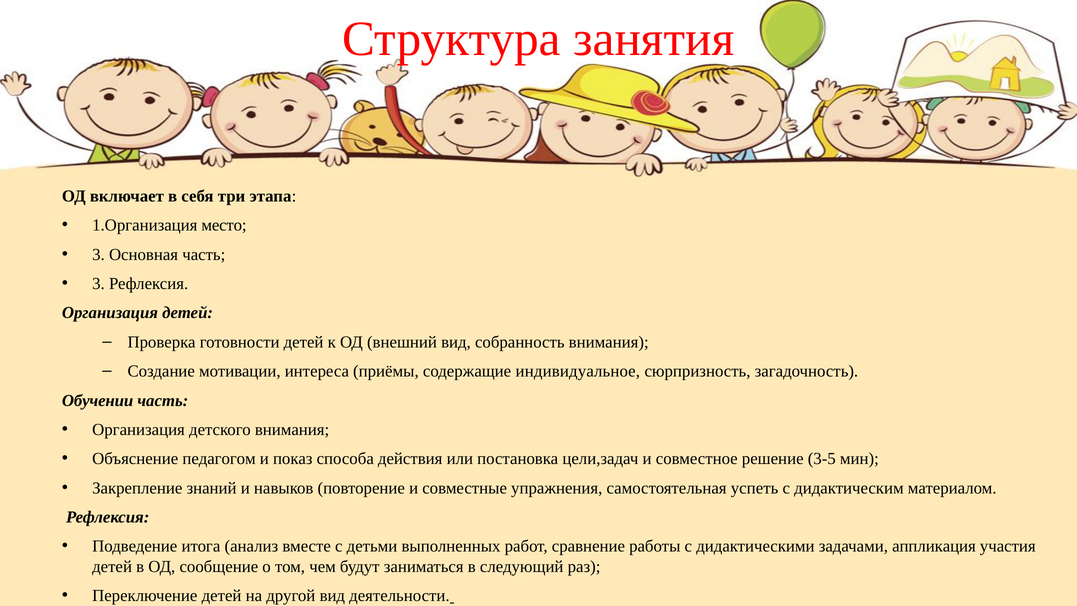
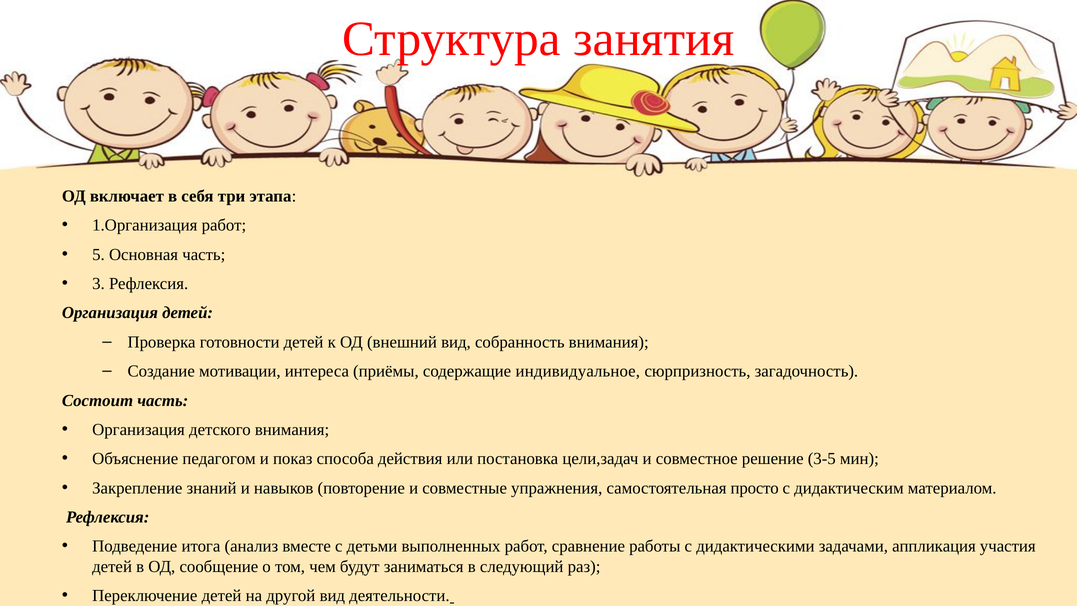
1.Организация место: место -> работ
3 at (99, 255): 3 -> 5
Обучении: Обучении -> Состоит
успеть: успеть -> просто
